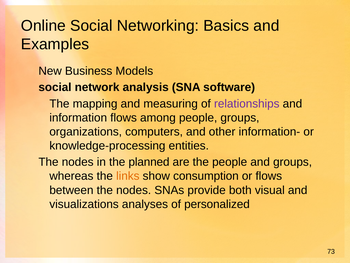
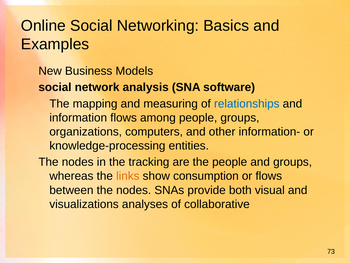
relationships colour: purple -> blue
planned: planned -> tracking
personalized: personalized -> collaborative
